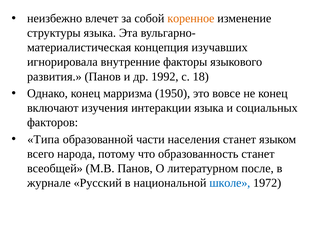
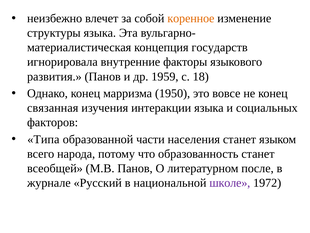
изучавших: изучавших -> государств
1992: 1992 -> 1959
включают: включают -> связанная
школе colour: blue -> purple
